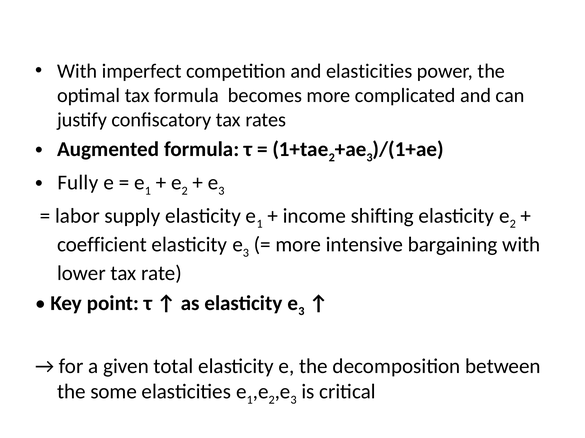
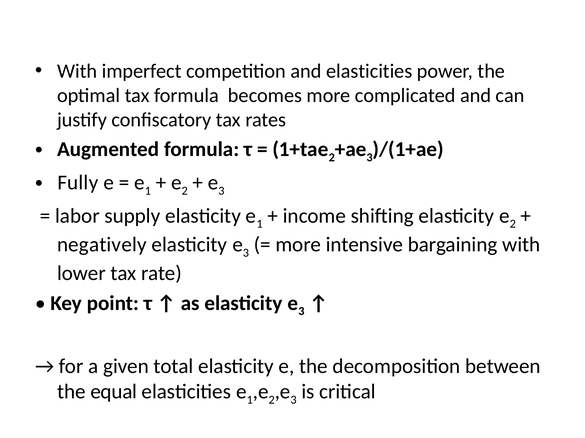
coefficient: coefficient -> negatively
some: some -> equal
